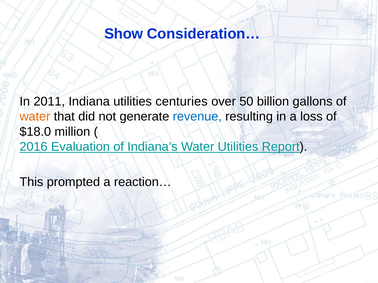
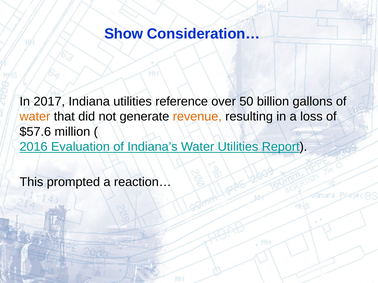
2011: 2011 -> 2017
centuries: centuries -> reference
revenue colour: blue -> orange
$18.0: $18.0 -> $57.6
